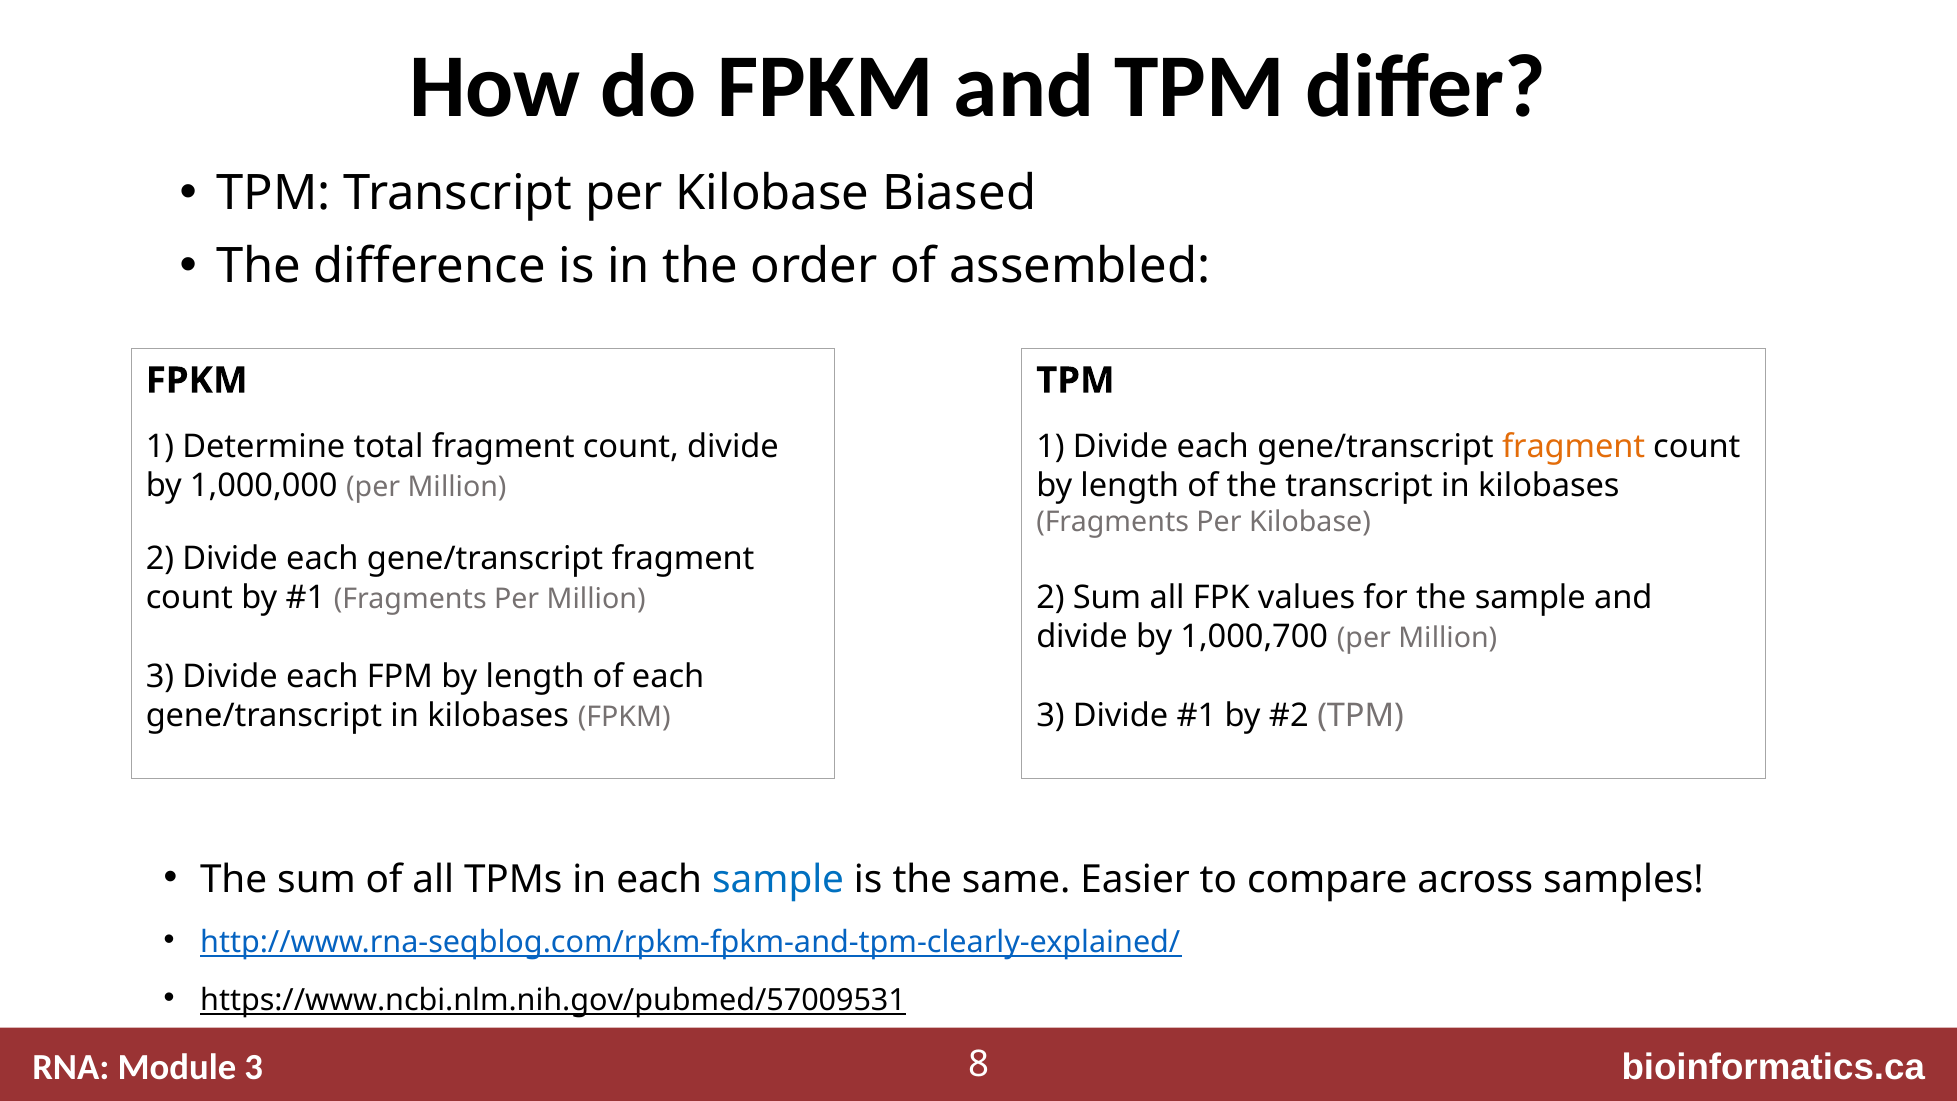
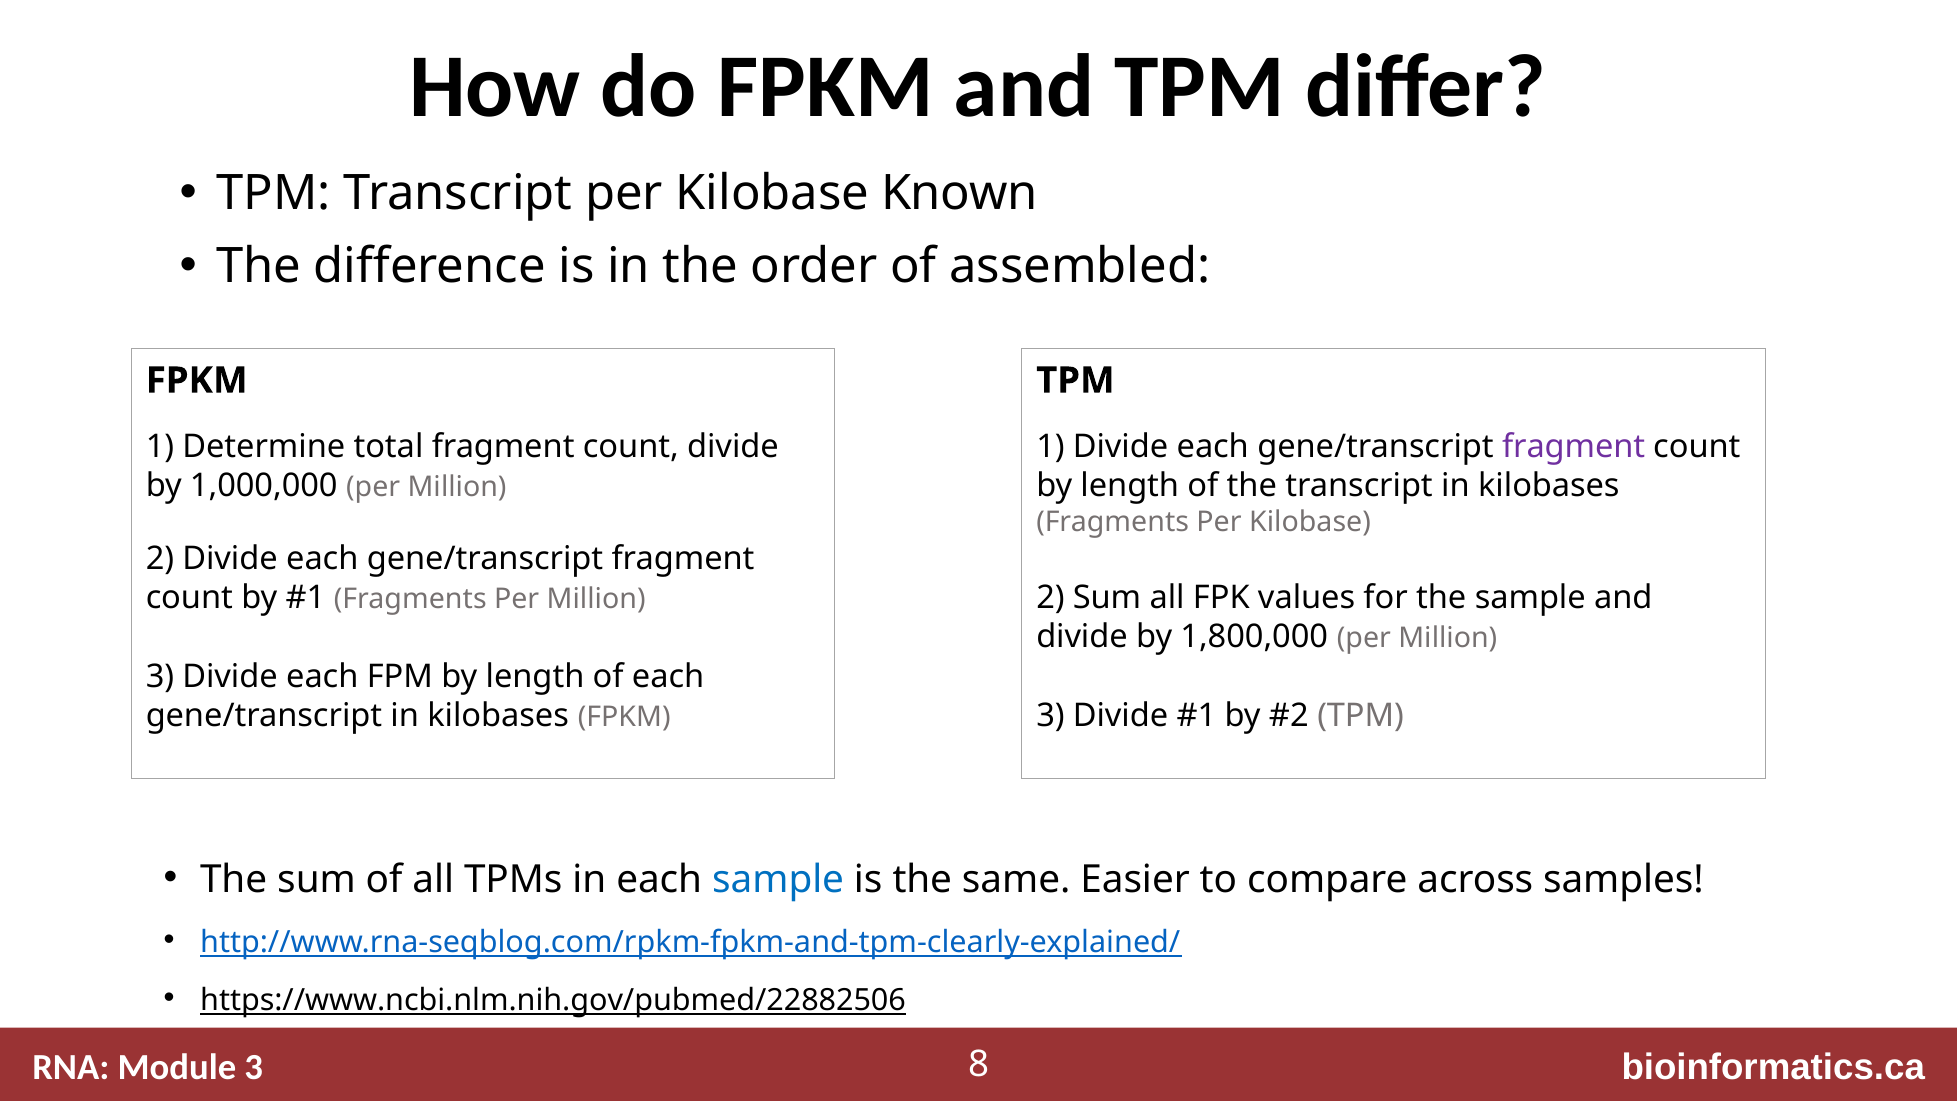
Biased: Biased -> Known
fragment at (1574, 446) colour: orange -> purple
1,000,700: 1,000,700 -> 1,800,000
https://www.ncbi.nlm.nih.gov/pubmed/57009531: https://www.ncbi.nlm.nih.gov/pubmed/57009531 -> https://www.ncbi.nlm.nih.gov/pubmed/22882506
